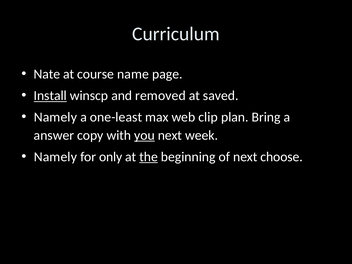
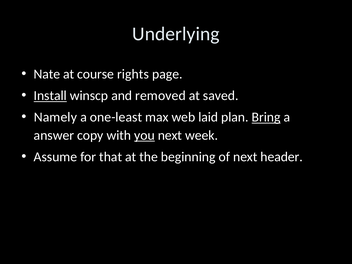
Curriculum: Curriculum -> Underlying
name: name -> rights
clip: clip -> laid
Bring underline: none -> present
Namely at (55, 157): Namely -> Assume
only: only -> that
the underline: present -> none
choose: choose -> header
